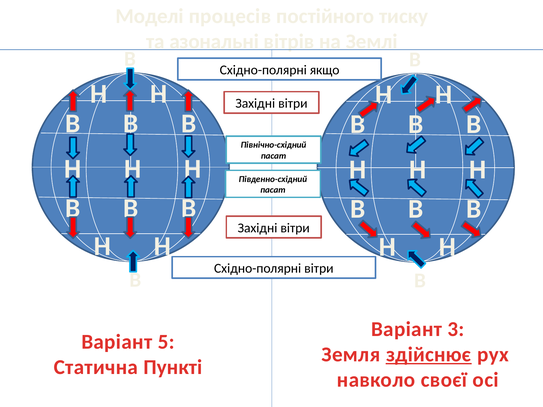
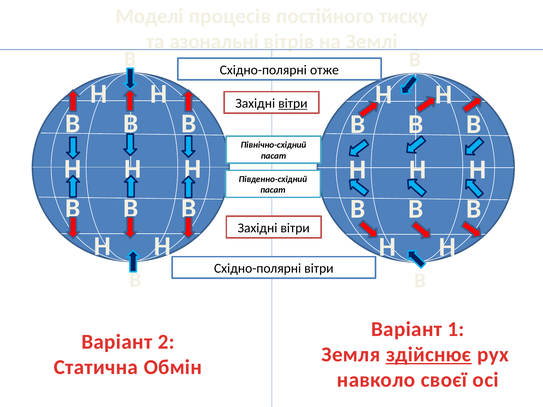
якщо: якщо -> отже
вітри at (293, 103) underline: none -> present
3: 3 -> 1
5: 5 -> 2
Пункті: Пункті -> Обмін
